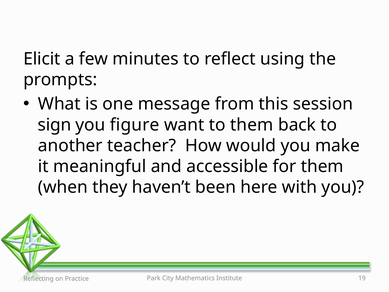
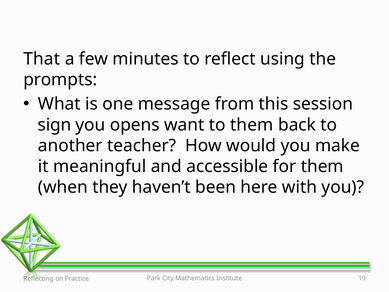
Elicit: Elicit -> That
figure: figure -> opens
